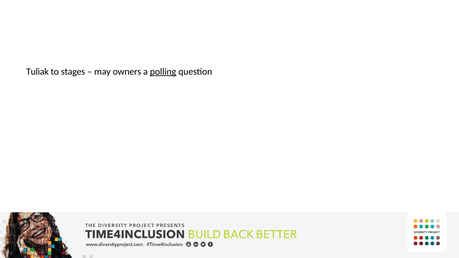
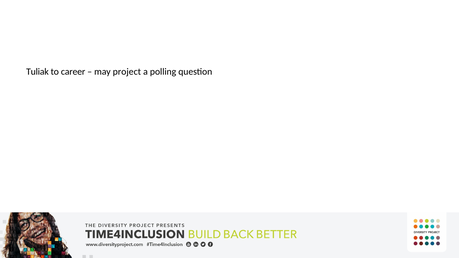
stages: stages -> career
owners: owners -> project
polling underline: present -> none
